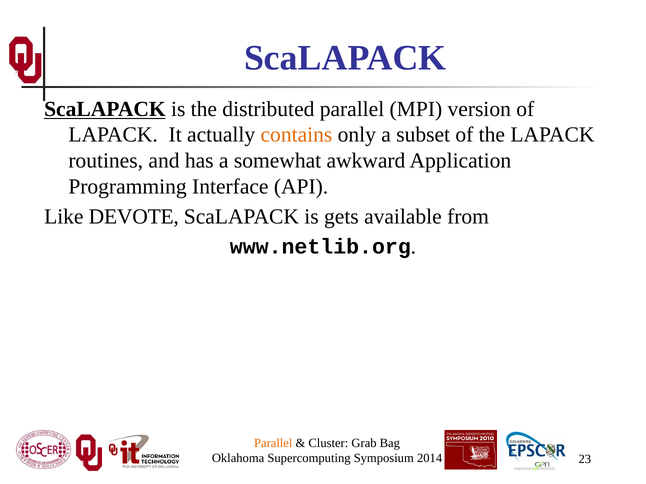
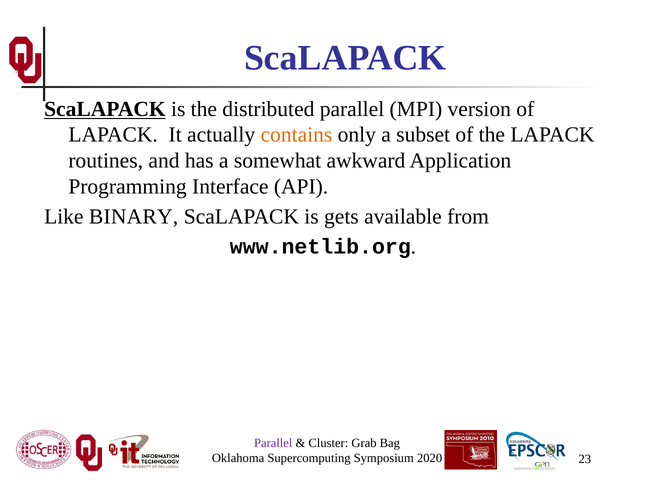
DEVOTE: DEVOTE -> BINARY
Parallel at (273, 443) colour: orange -> purple
2014: 2014 -> 2020
